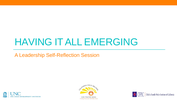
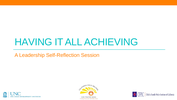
EMERGING: EMERGING -> ACHIEVING
